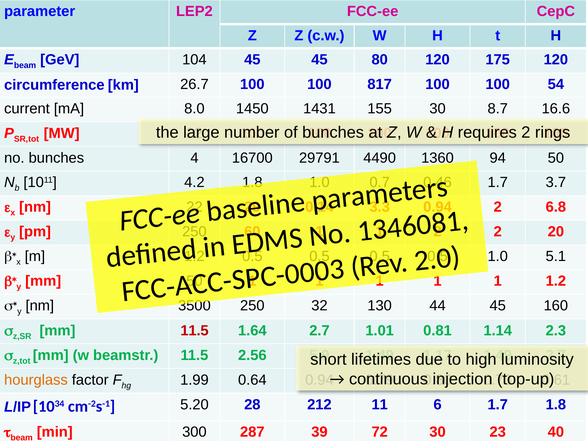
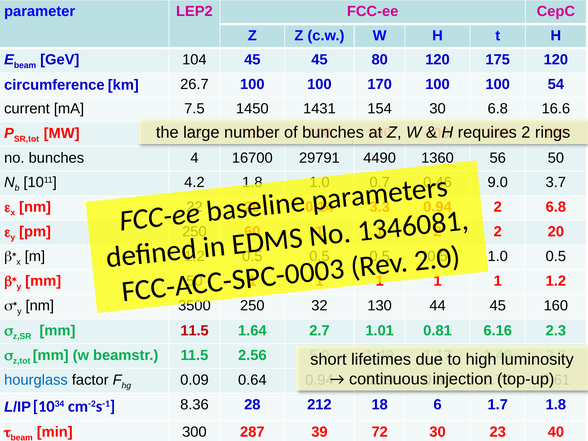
817: 817 -> 170
8.0: 8.0 -> 7.5
155: 155 -> 154
30 8.7: 8.7 -> 6.8
94: 94 -> 56
1.7 at (498, 182): 1.7 -> 9.0
1.0 5.1: 5.1 -> 0.5
1.14: 1.14 -> 6.16
hourglass colour: orange -> blue
1.99: 1.99 -> 0.09
5.20: 5.20 -> 8.36
11: 11 -> 18
